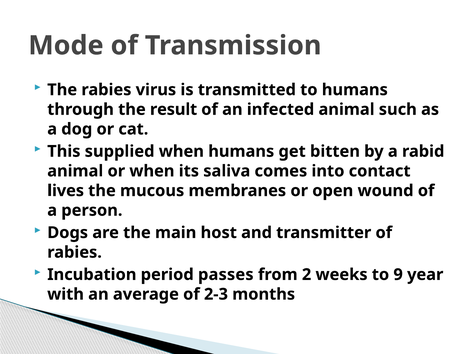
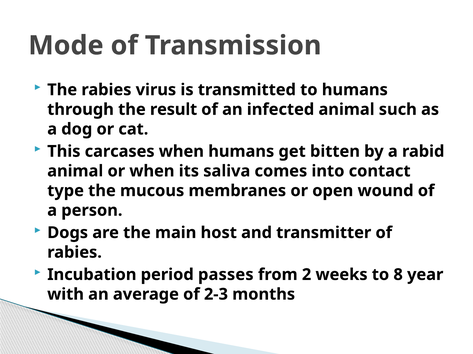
supplied: supplied -> carcases
lives: lives -> type
9: 9 -> 8
